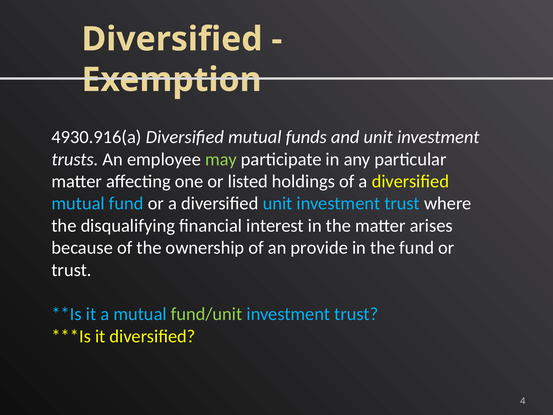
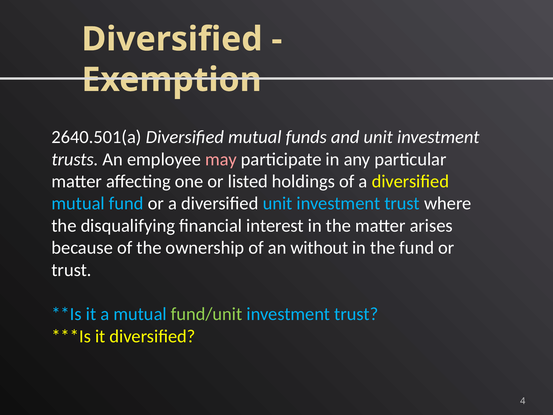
4930.916(a: 4930.916(a -> 2640.501(a
may colour: light green -> pink
provide: provide -> without
